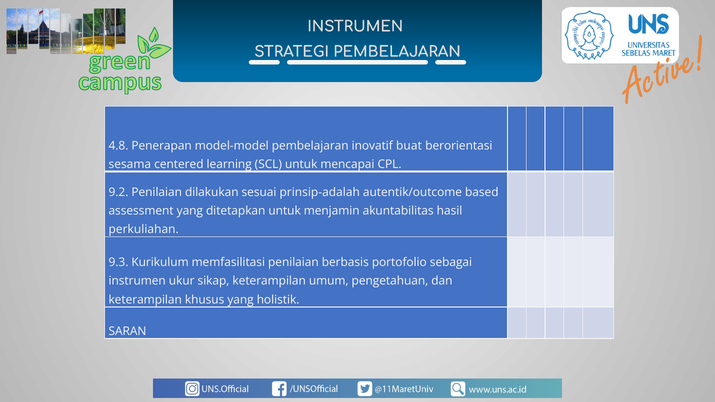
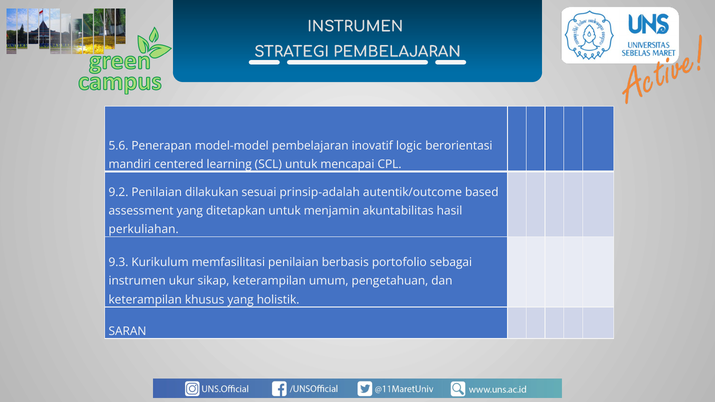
4.8: 4.8 -> 5.6
buat: buat -> logic
sesama: sesama -> mandiri
